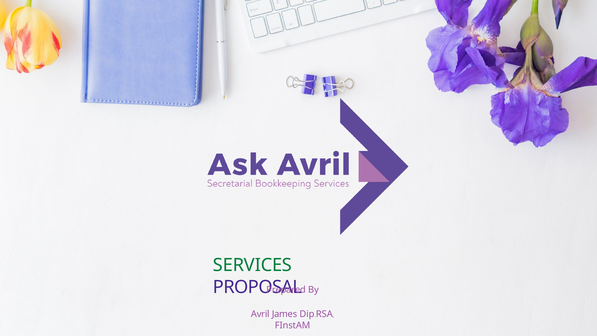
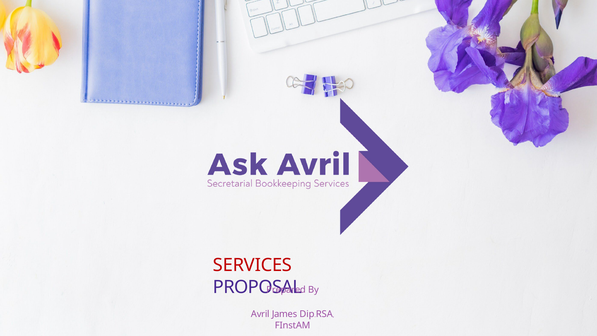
SERVICES colour: green -> red
